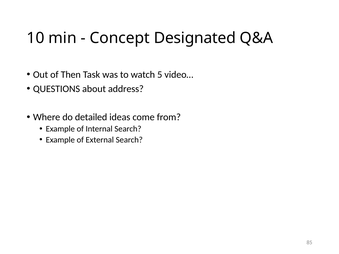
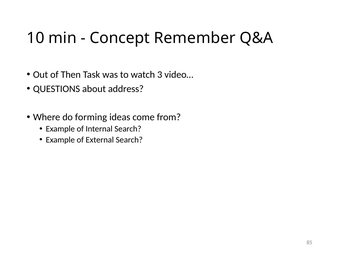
Designated: Designated -> Remember
5: 5 -> 3
detailed: detailed -> forming
